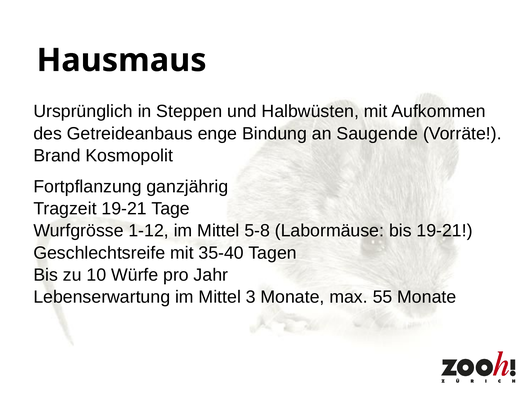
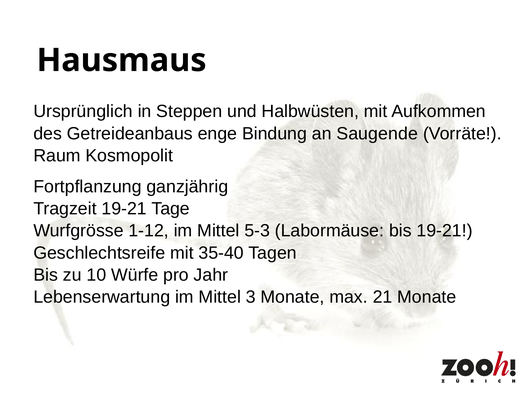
Brand: Brand -> Raum
5-8: 5-8 -> 5-3
55: 55 -> 21
